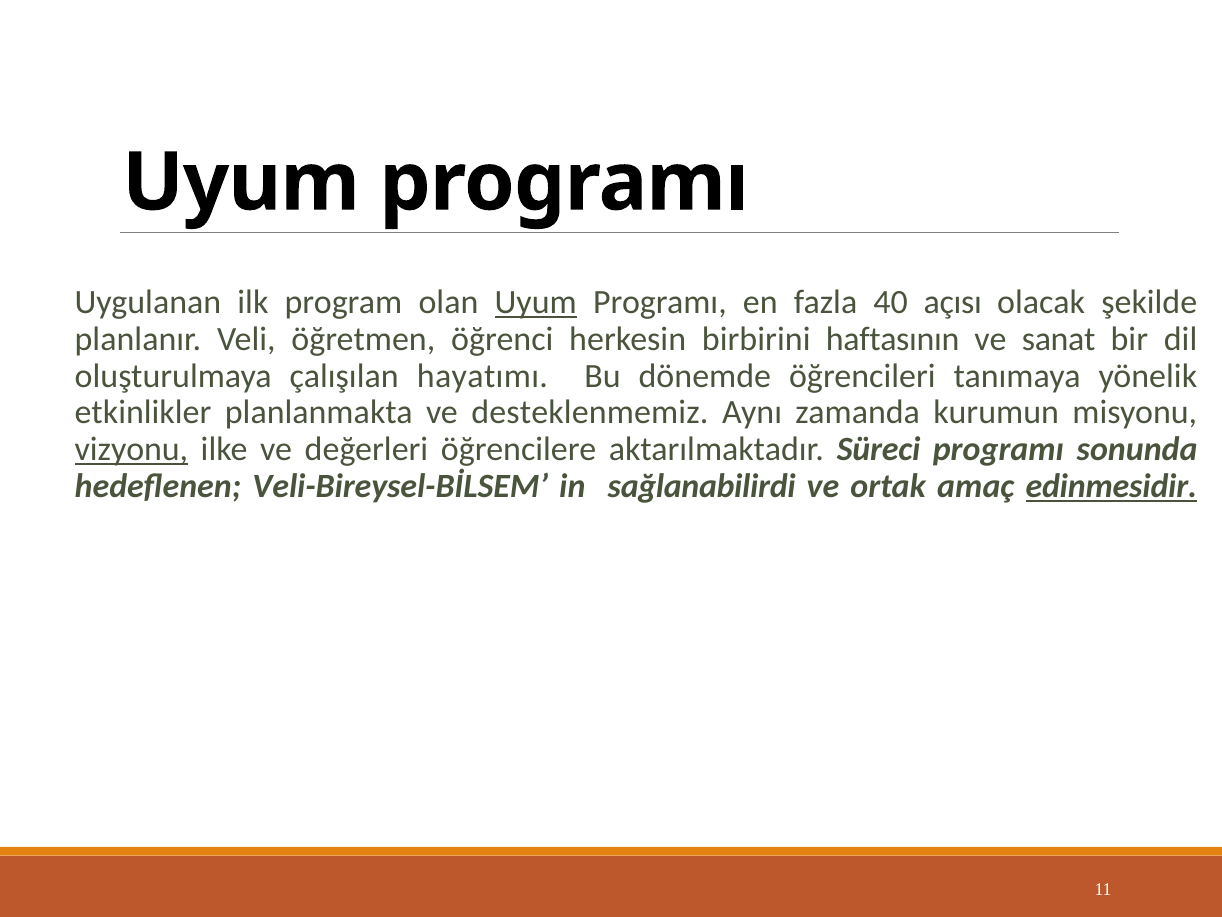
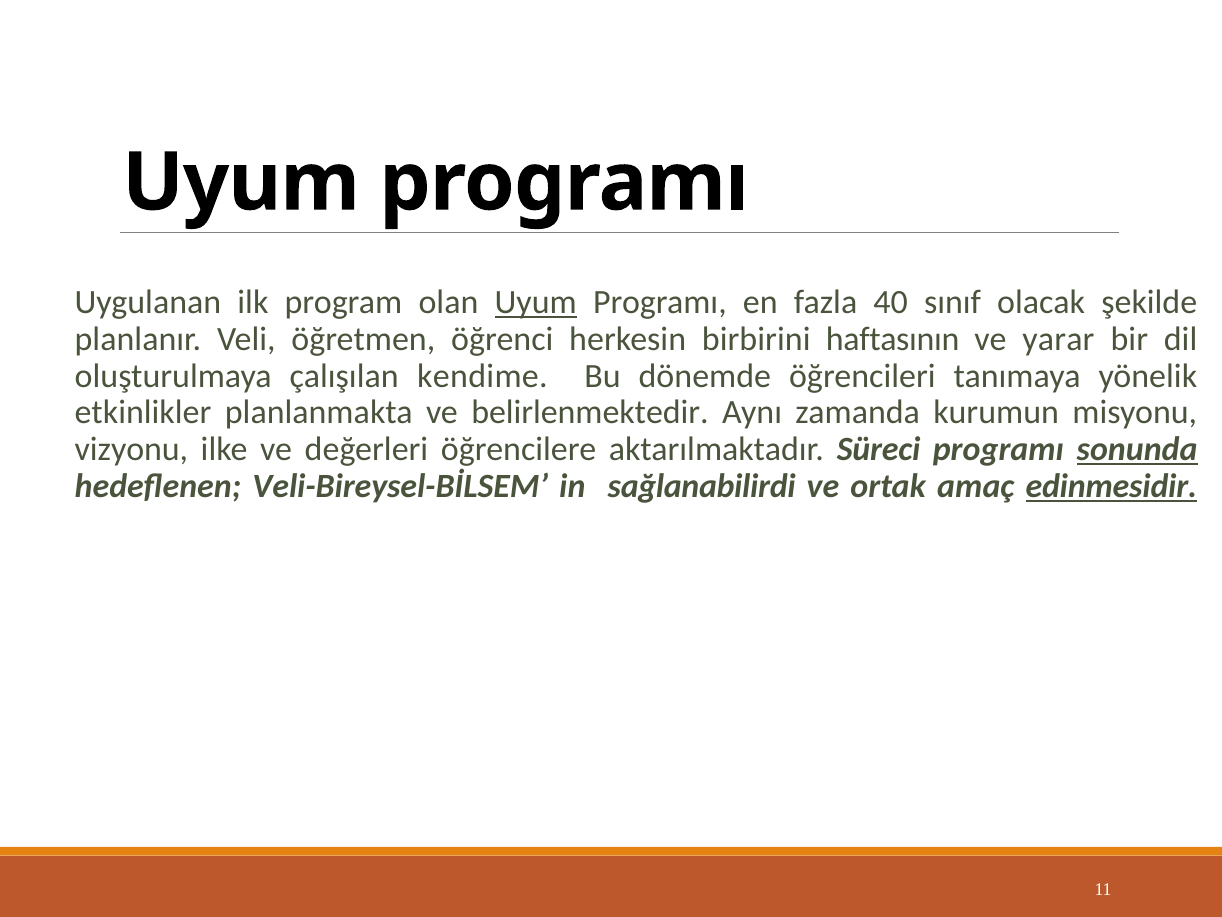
açısı: açısı -> sınıf
sanat: sanat -> yarar
hayatımı: hayatımı -> kendime
desteklenmemiz: desteklenmemiz -> belirlenmektedir
vizyonu underline: present -> none
sonunda underline: none -> present
